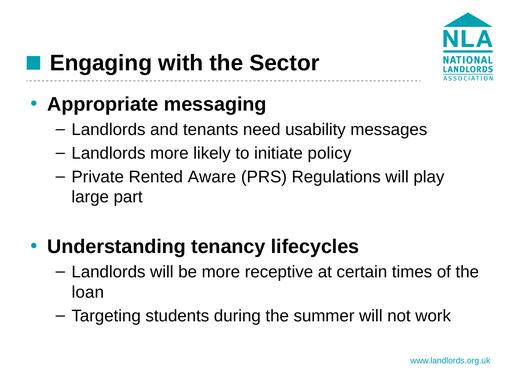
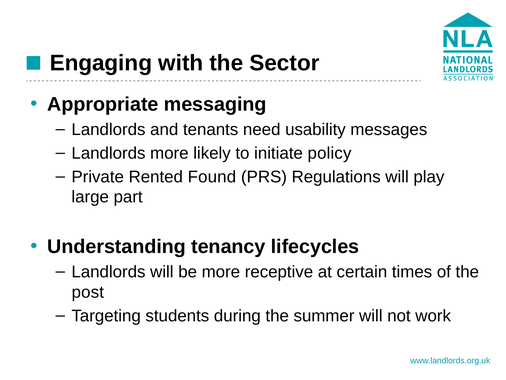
Aware: Aware -> Found
loan: loan -> post
